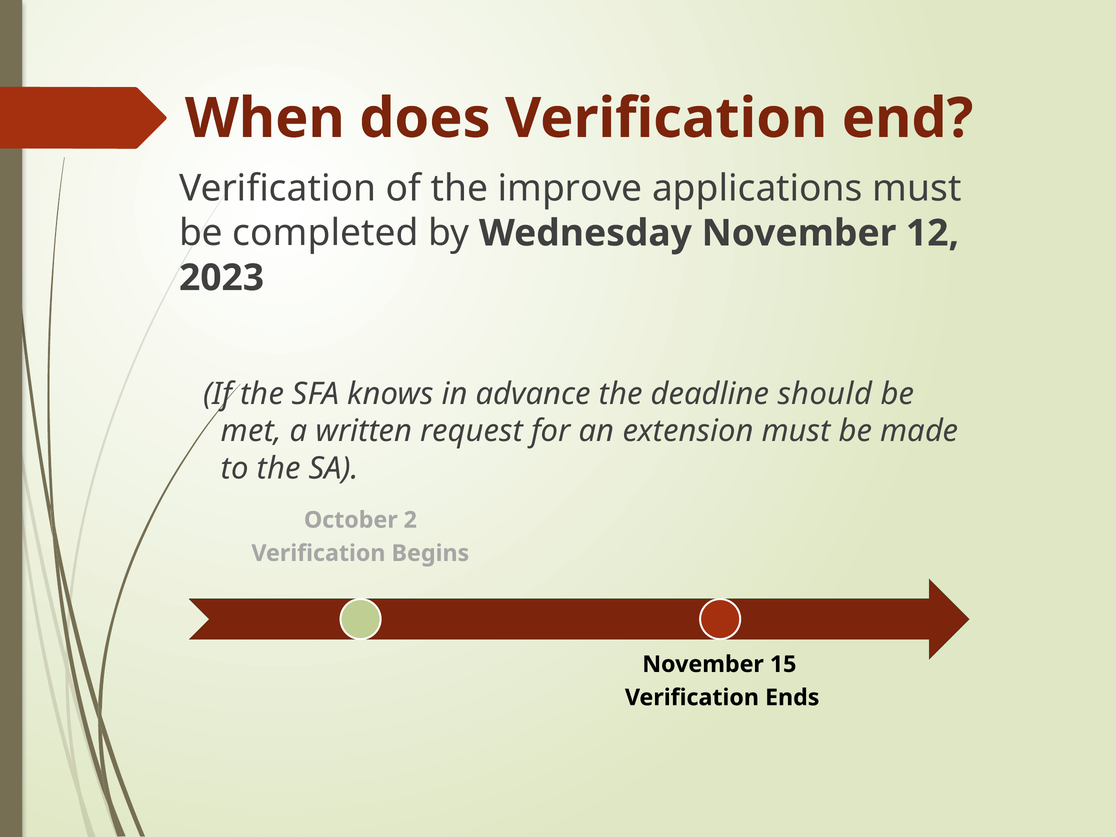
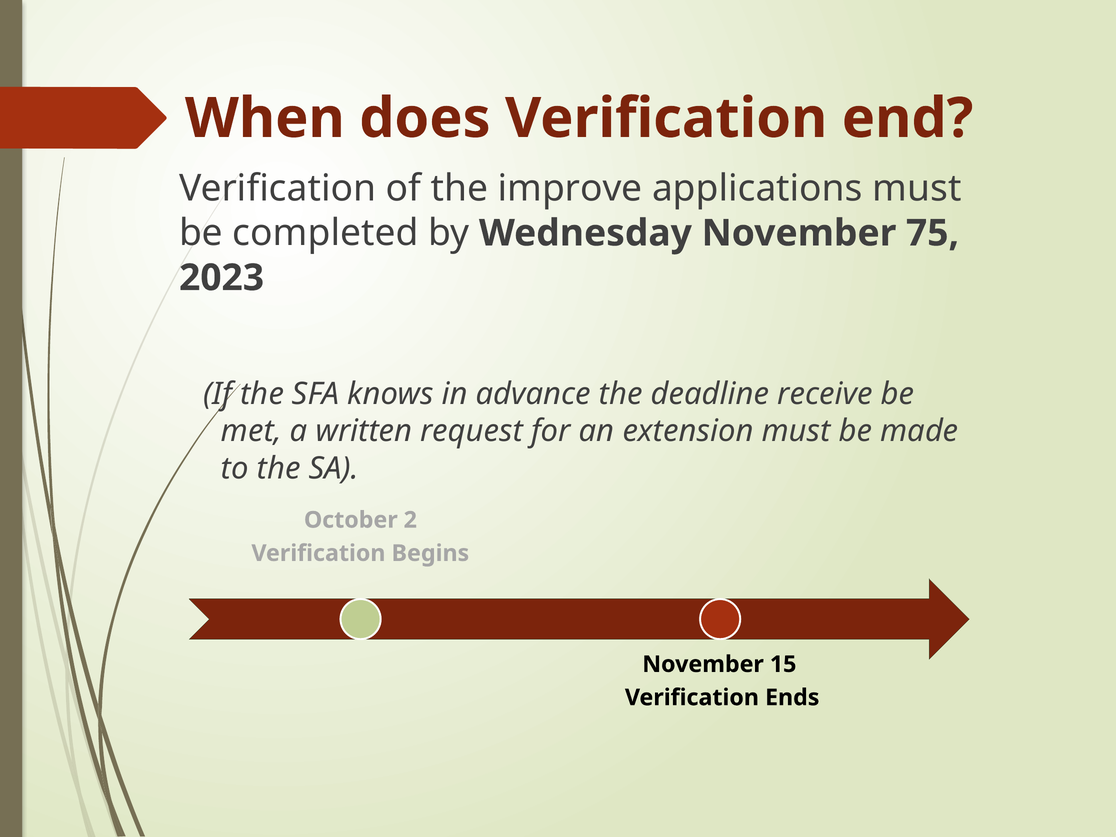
12: 12 -> 75
should: should -> receive
